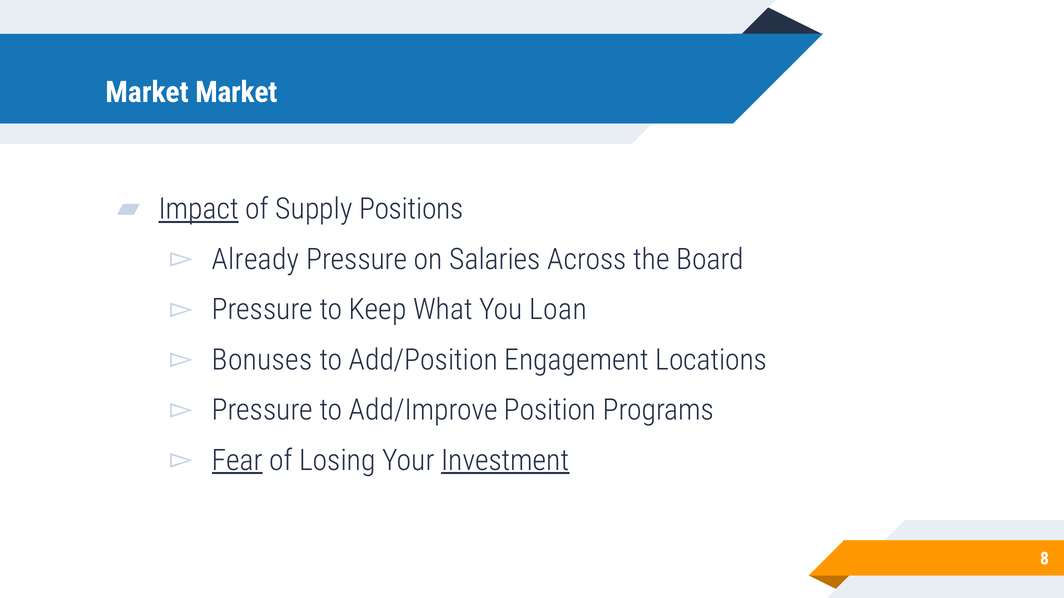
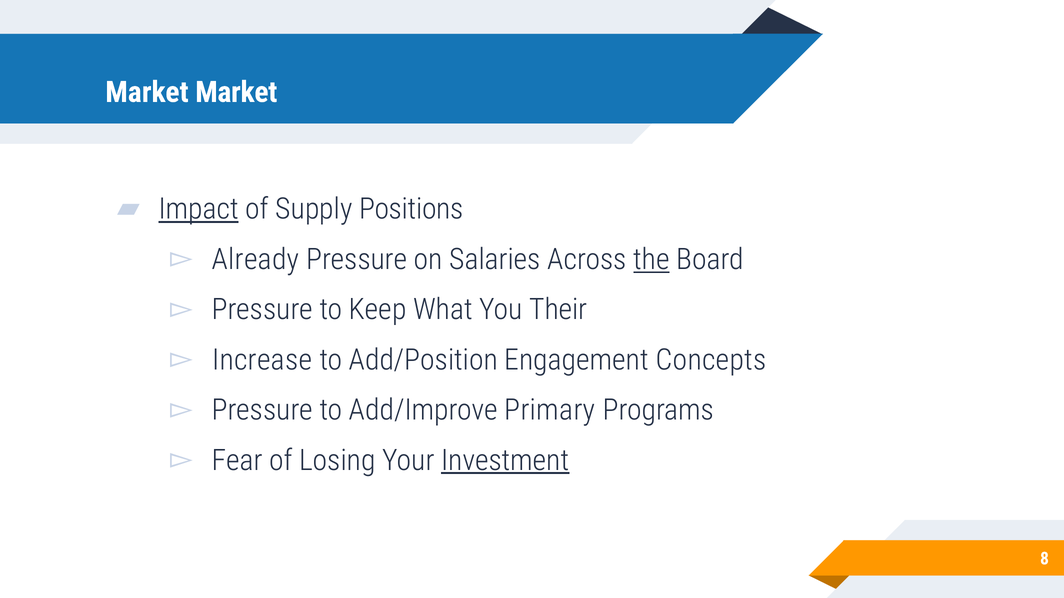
the underline: none -> present
Loan: Loan -> Their
Bonuses: Bonuses -> Increase
Locations: Locations -> Concepts
Position: Position -> Primary
Fear underline: present -> none
